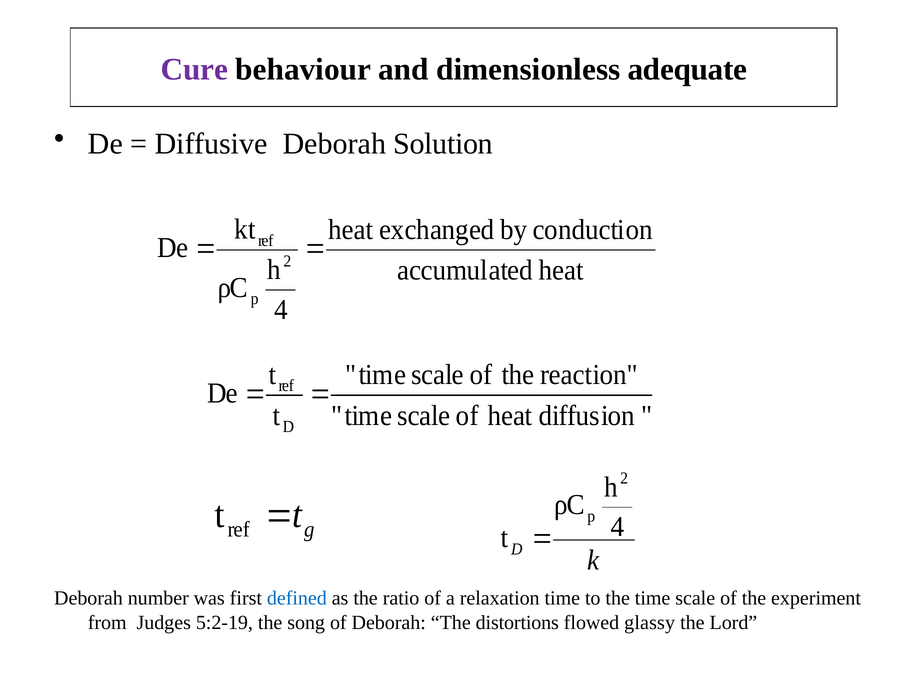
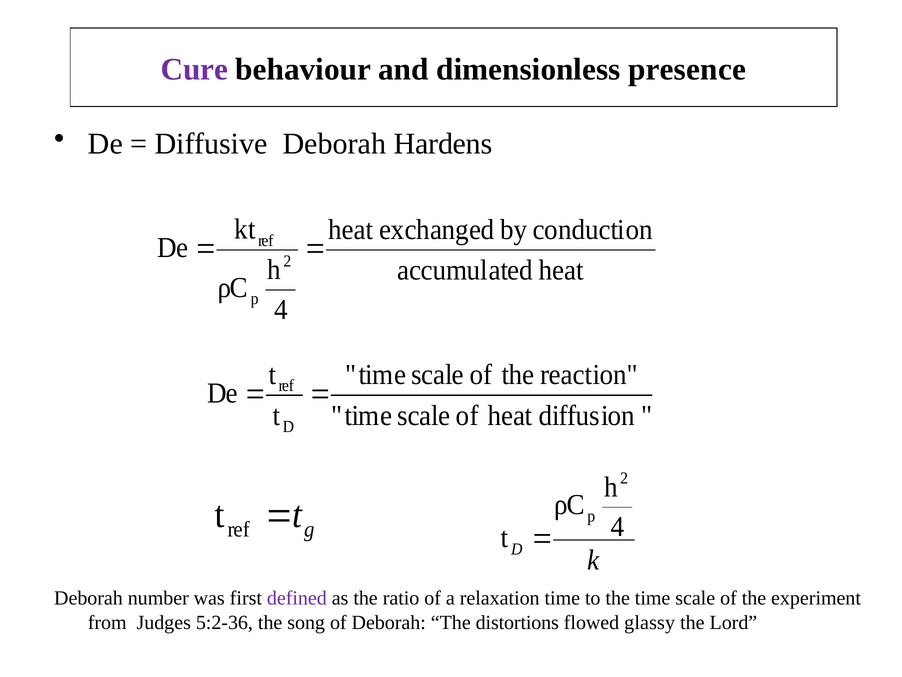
adequate: adequate -> presence
Solution: Solution -> Hardens
defined colour: blue -> purple
5:2-19: 5:2-19 -> 5:2-36
